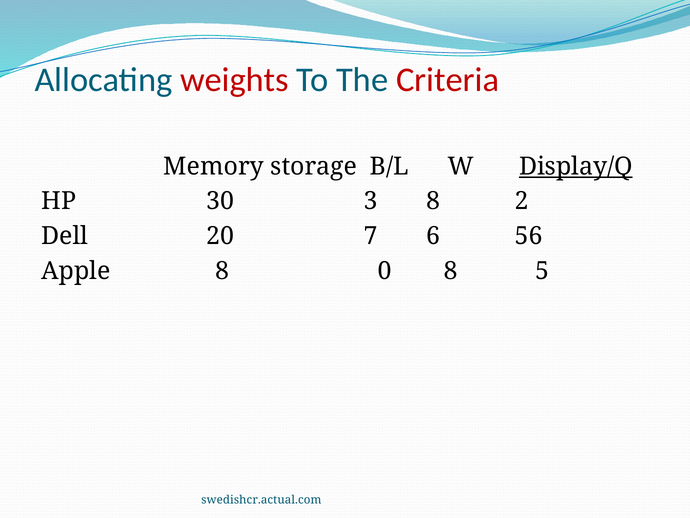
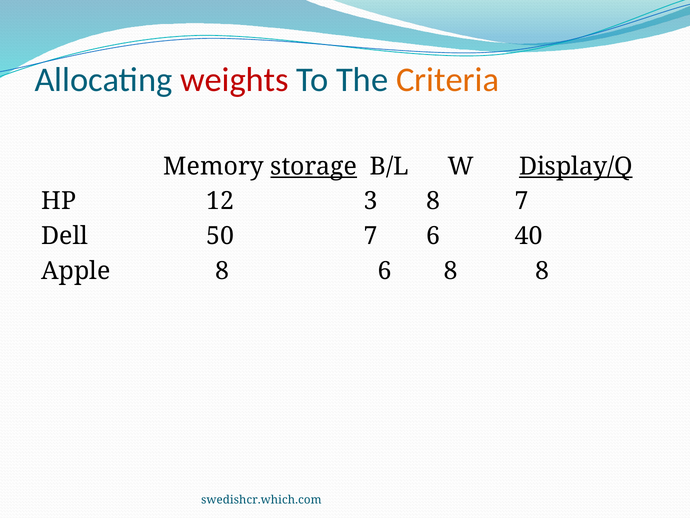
Criteria colour: red -> orange
storage underline: none -> present
30: 30 -> 12
8 2: 2 -> 7
20: 20 -> 50
56: 56 -> 40
8 0: 0 -> 6
8 5: 5 -> 8
swedishcr.actual.com: swedishcr.actual.com -> swedishcr.which.com
